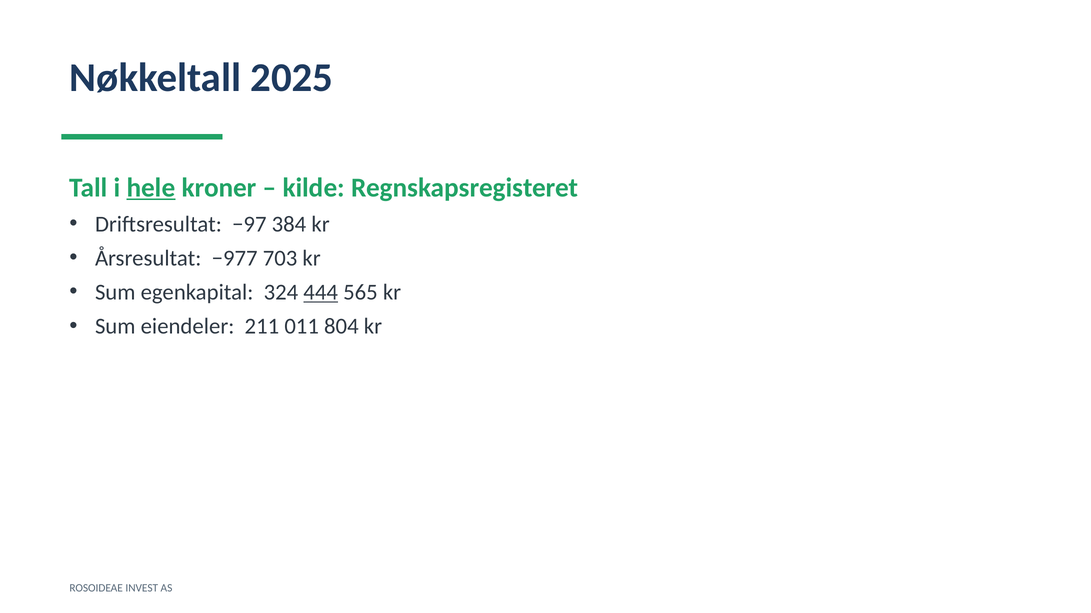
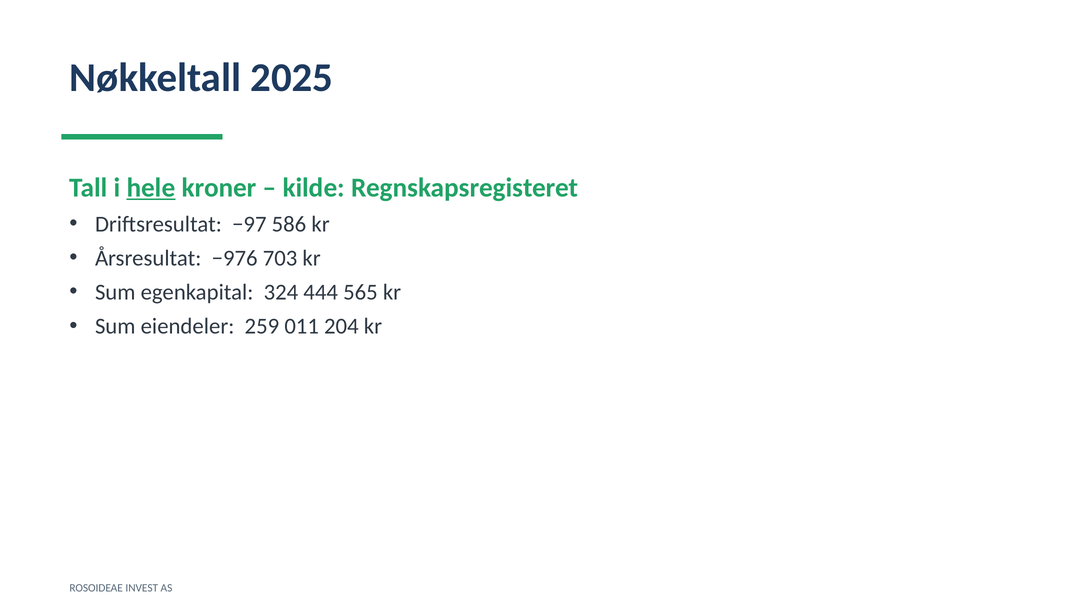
384: 384 -> 586
−977: −977 -> −976
444 underline: present -> none
211: 211 -> 259
804: 804 -> 204
